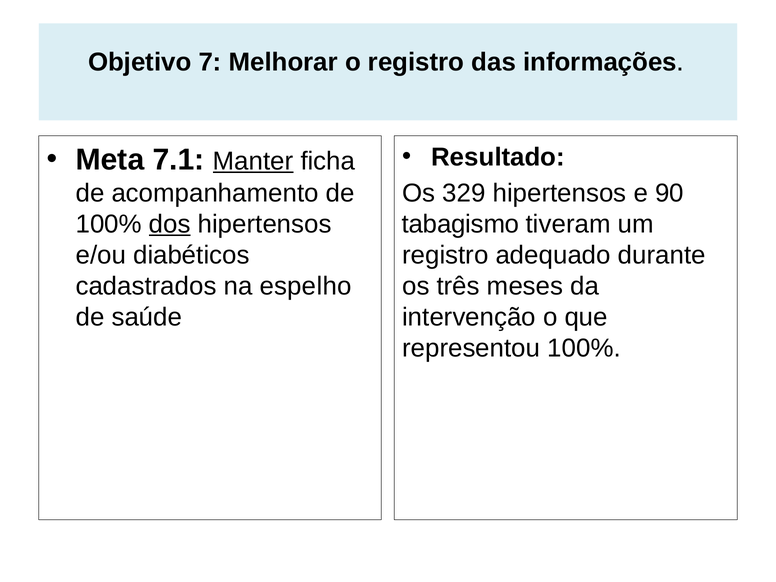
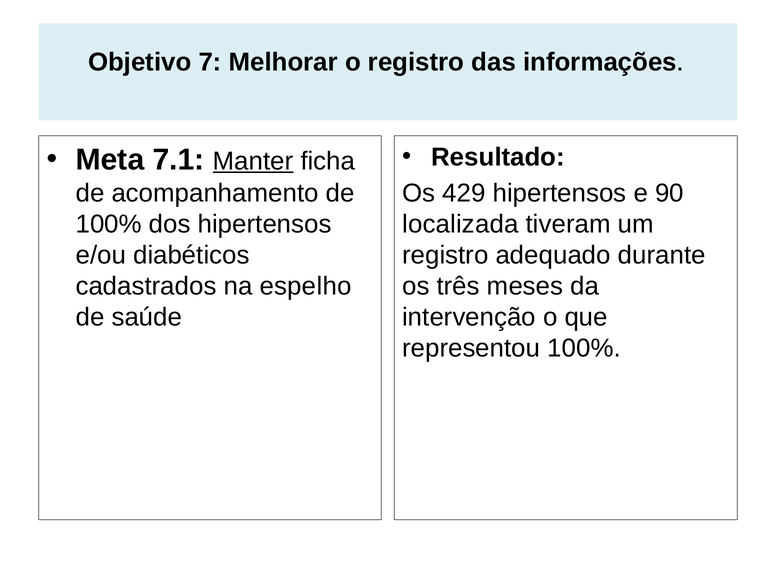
329: 329 -> 429
dos underline: present -> none
tabagismo: tabagismo -> localizada
